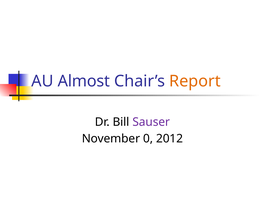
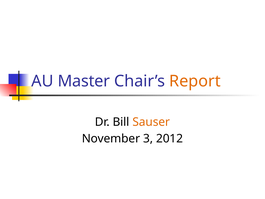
Almost: Almost -> Master
Sauser colour: purple -> orange
0: 0 -> 3
